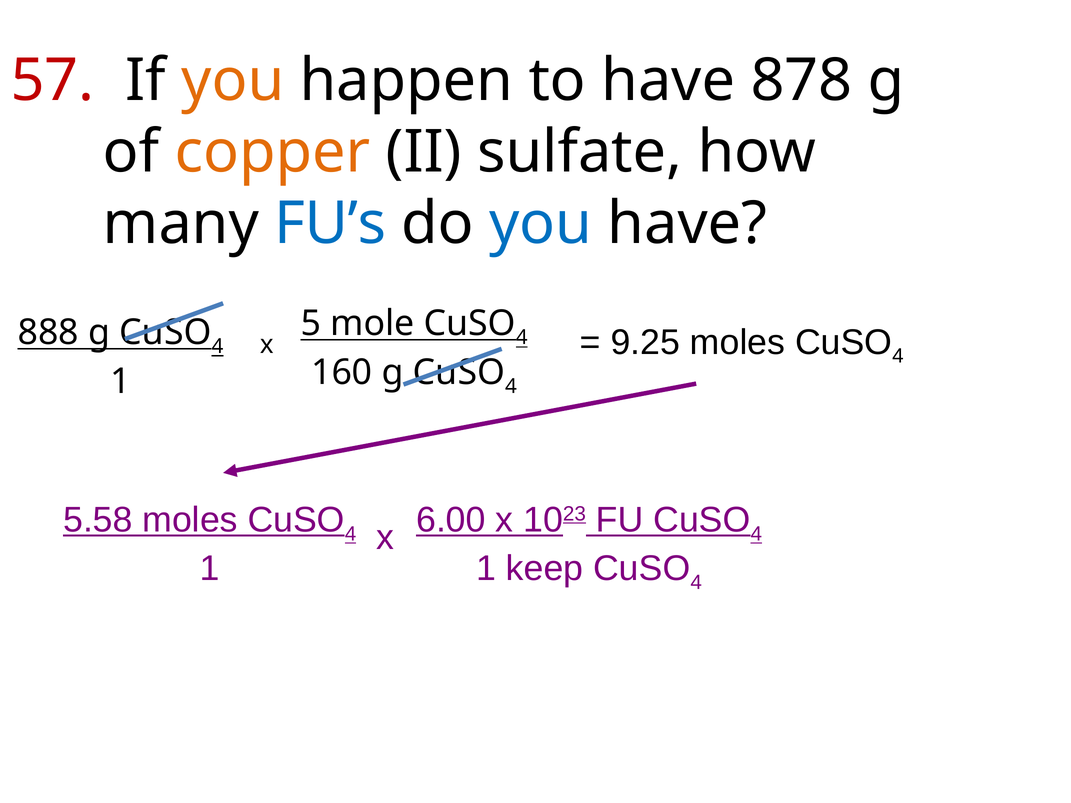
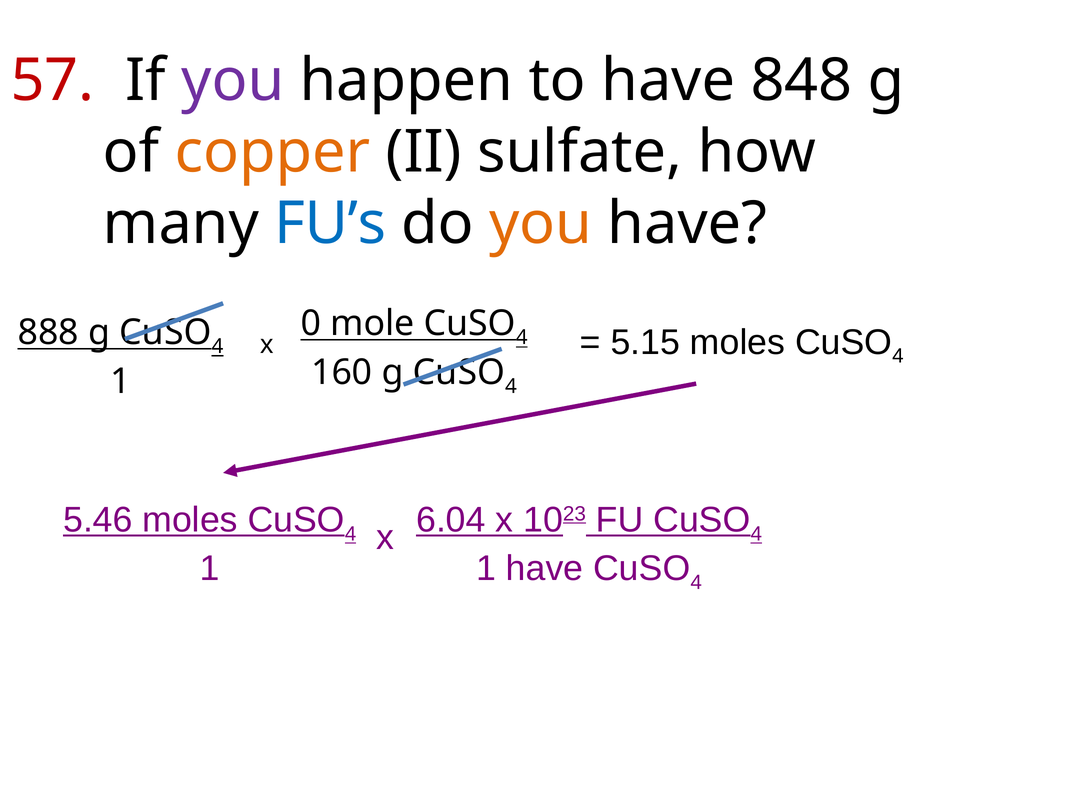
you at (233, 81) colour: orange -> purple
878: 878 -> 848
you at (541, 224) colour: blue -> orange
9.25: 9.25 -> 5.15
5: 5 -> 0
5.58: 5.58 -> 5.46
6.00: 6.00 -> 6.04
1 keep: keep -> have
